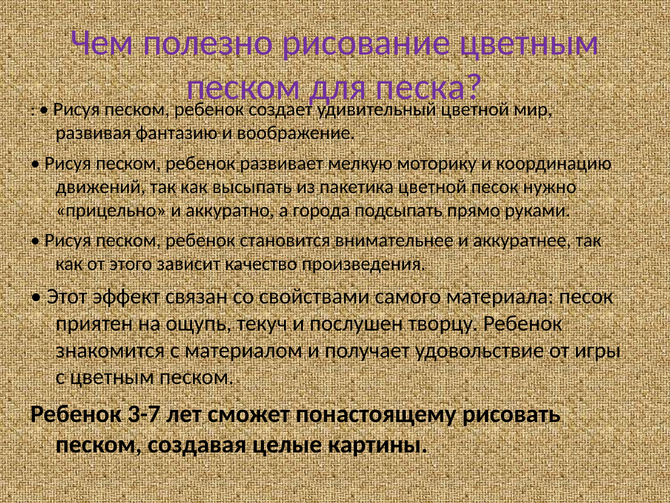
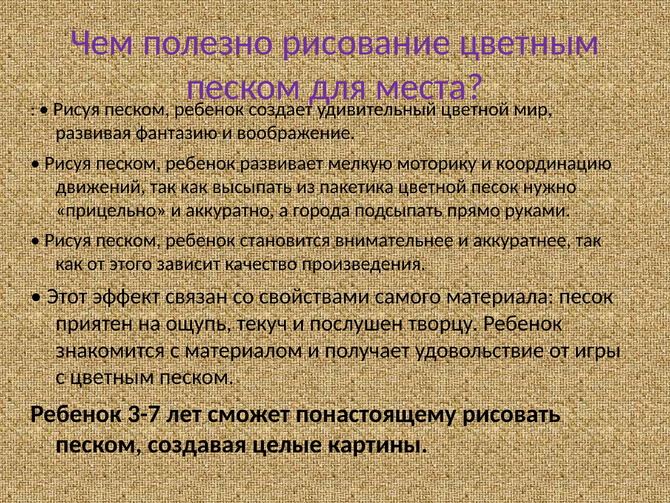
песка: песка -> места
